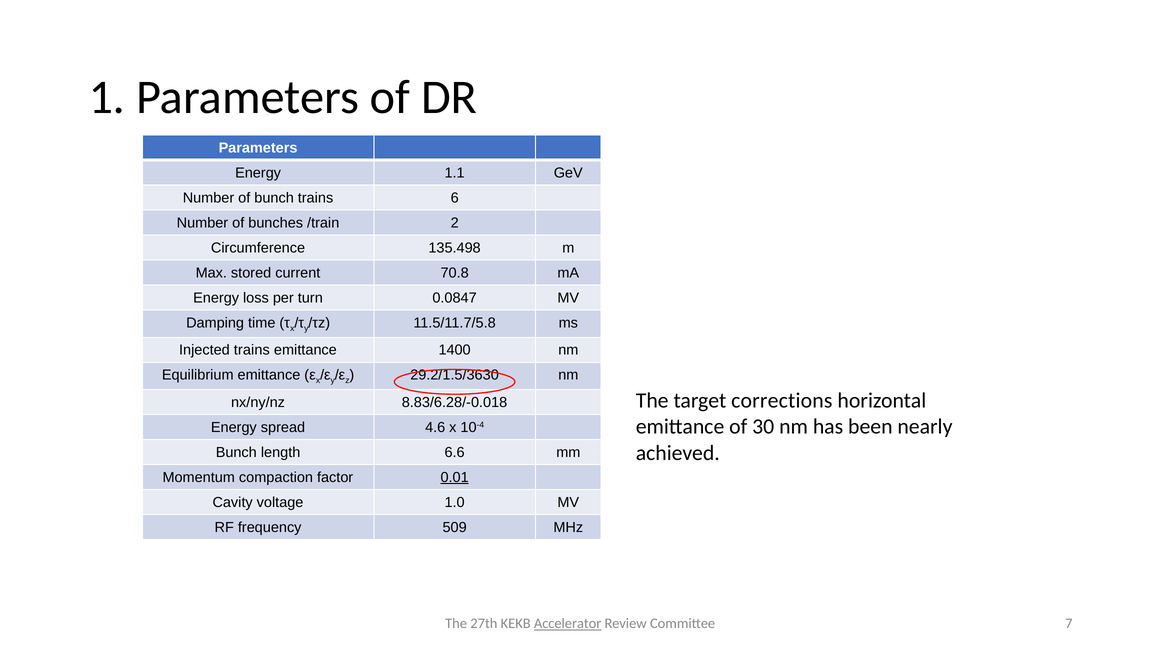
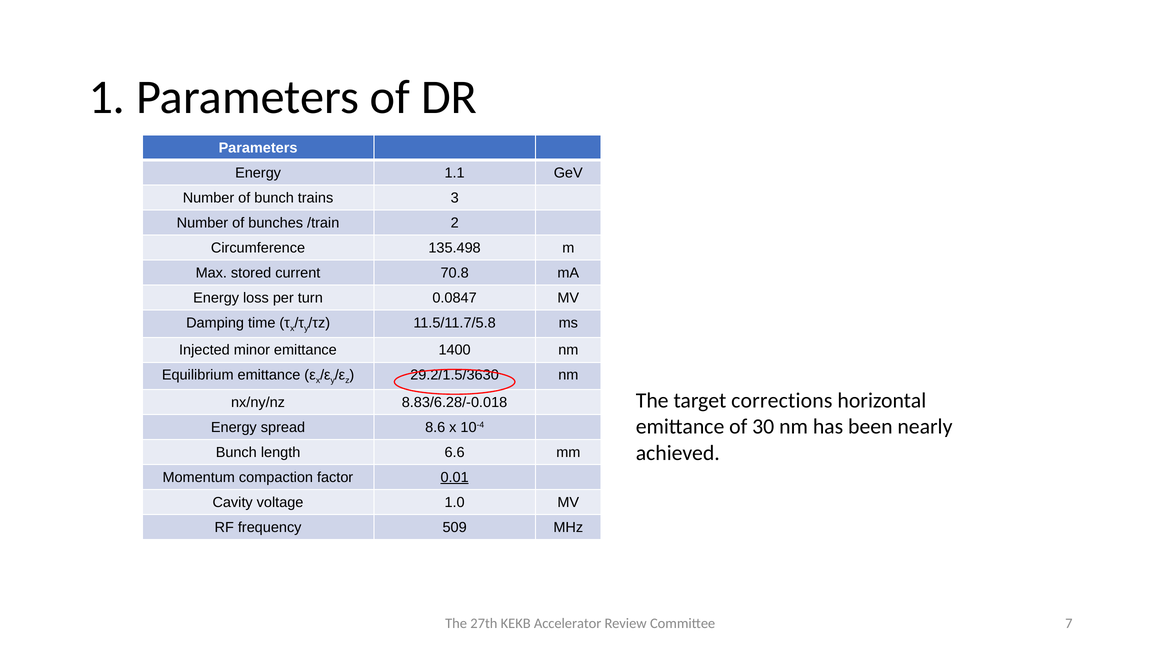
6: 6 -> 3
Injected trains: trains -> minor
4.6: 4.6 -> 8.6
Accelerator underline: present -> none
